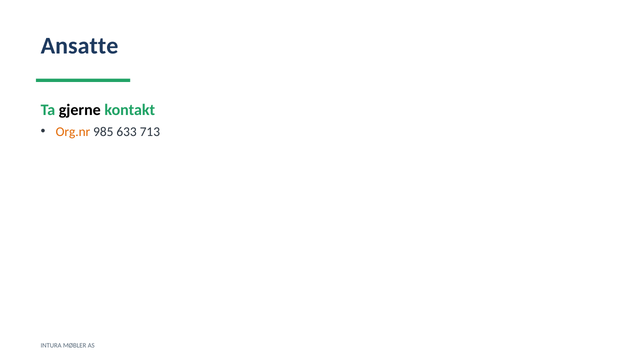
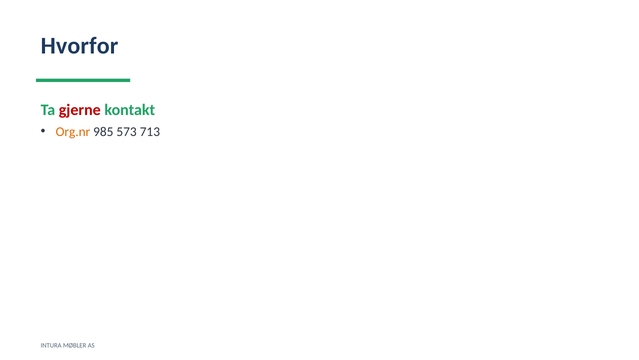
Ansatte: Ansatte -> Hvorfor
gjerne colour: black -> red
633: 633 -> 573
